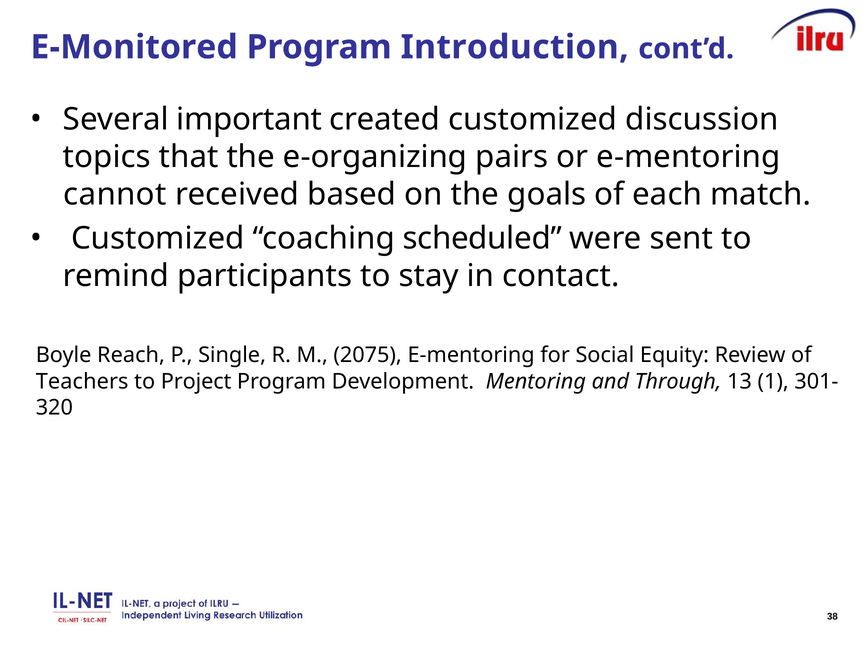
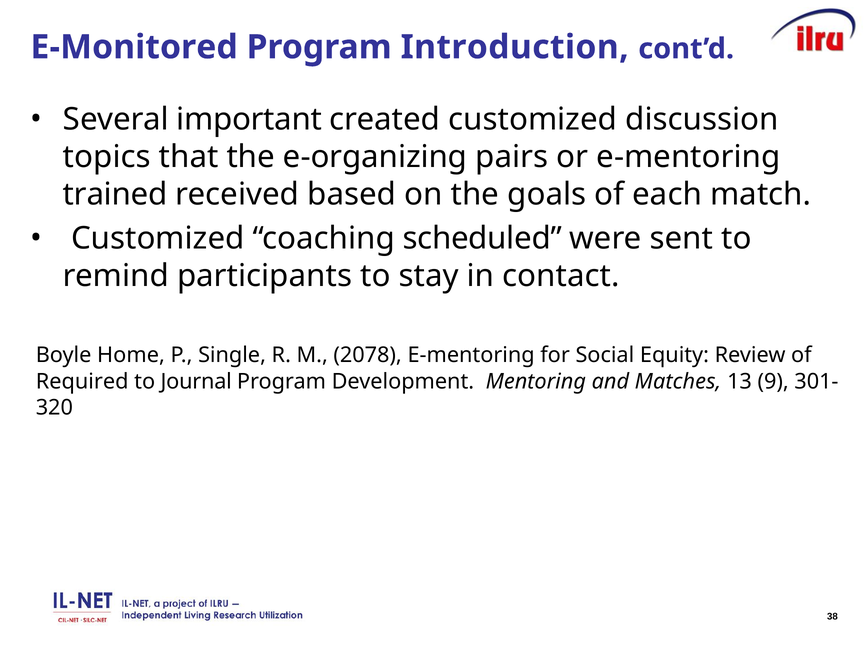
cannot: cannot -> trained
Reach: Reach -> Home
2075: 2075 -> 2078
Teachers: Teachers -> Required
Project: Project -> Journal
Through: Through -> Matches
1: 1 -> 9
